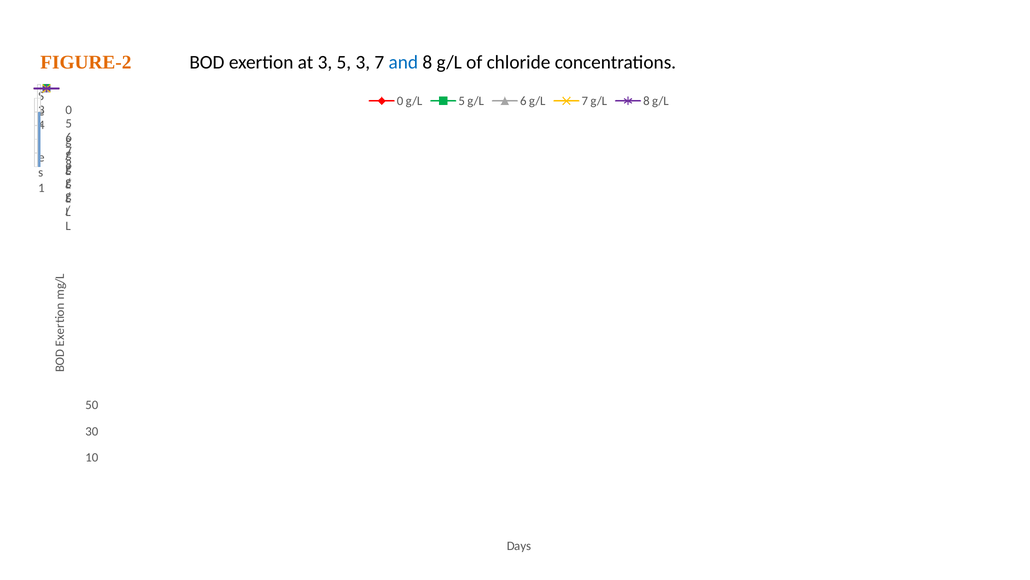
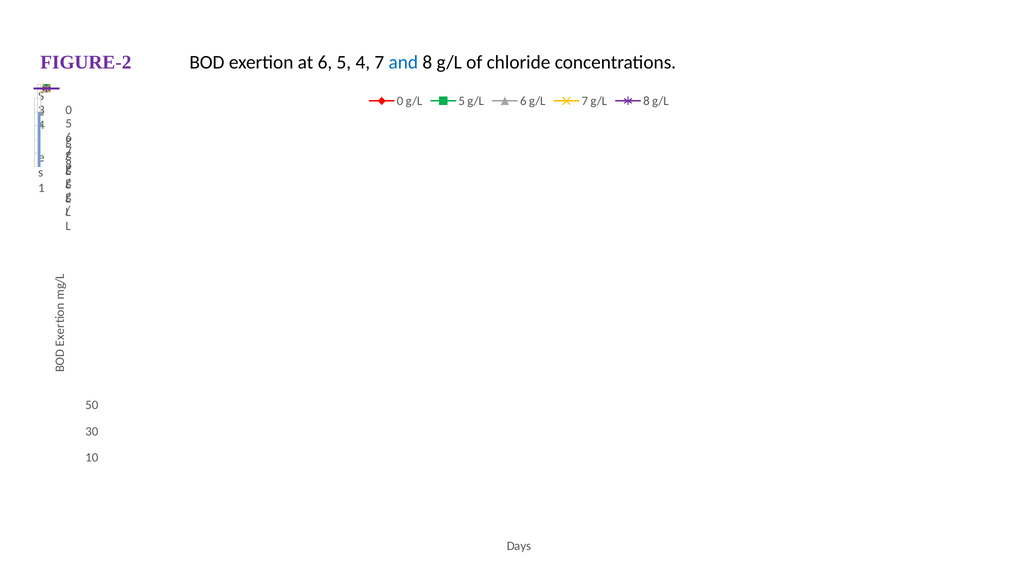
FIGURE-2 colour: orange -> purple
at 3: 3 -> 6
5 3: 3 -> 4
